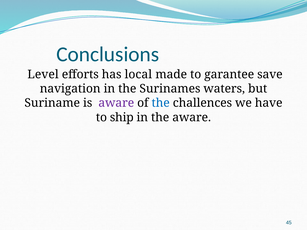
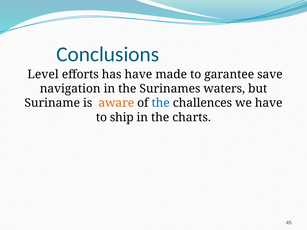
has local: local -> have
aware at (116, 103) colour: purple -> orange
the aware: aware -> charts
